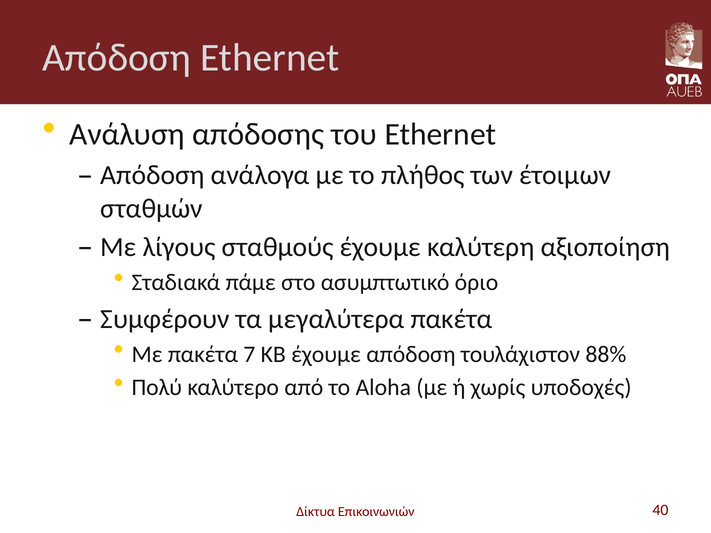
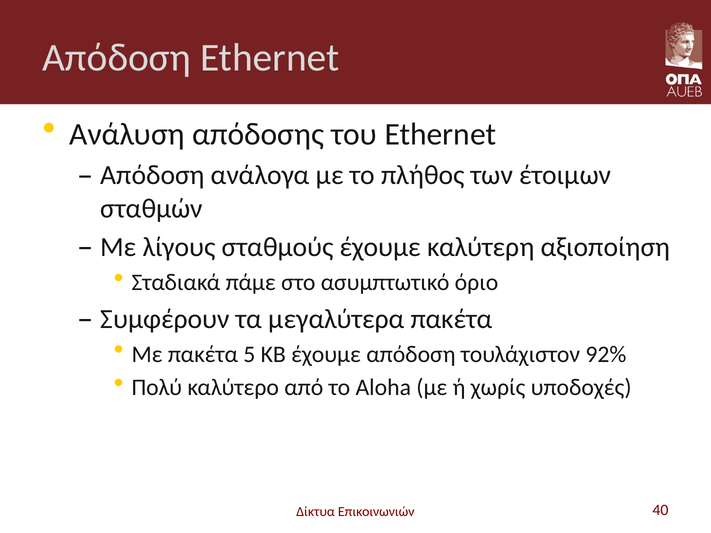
7: 7 -> 5
88%: 88% -> 92%
